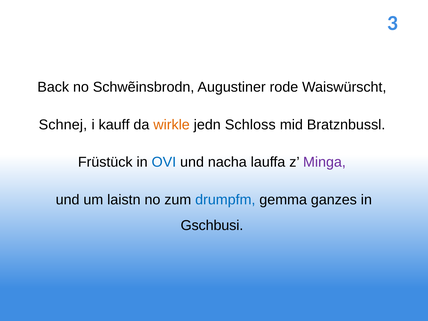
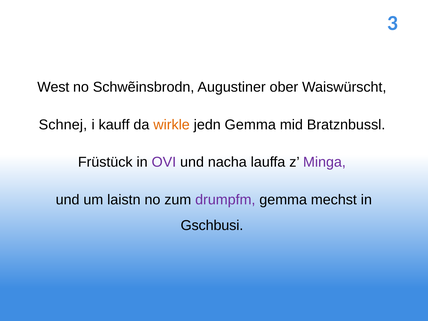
Back: Back -> West
rode: rode -> ober
jedn Schloss: Schloss -> Gemma
OVI colour: blue -> purple
drumpfm colour: blue -> purple
ganzes: ganzes -> mechst
